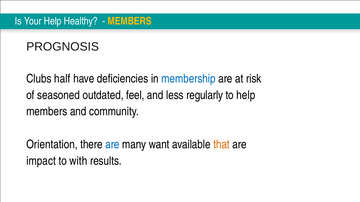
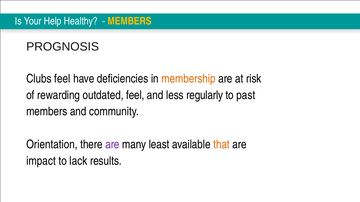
Clubs half: half -> feel
membership colour: blue -> orange
seasoned: seasoned -> rewarding
to help: help -> past
are at (112, 145) colour: blue -> purple
want: want -> least
with: with -> lack
